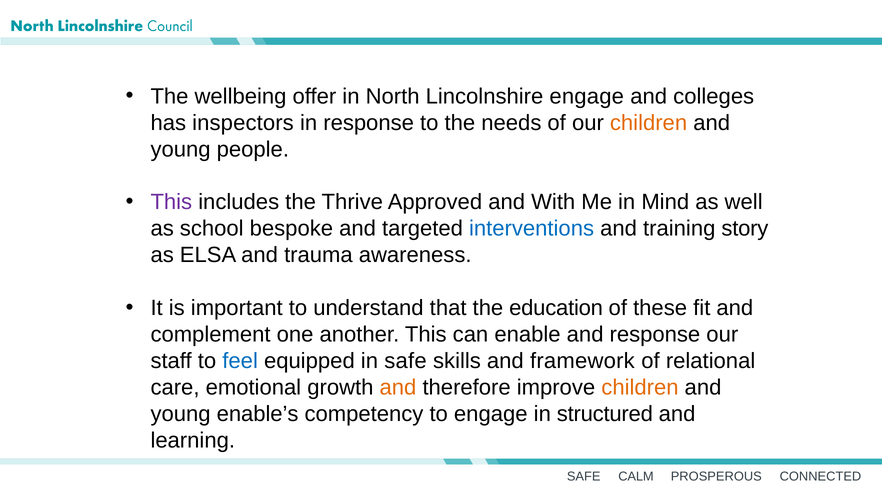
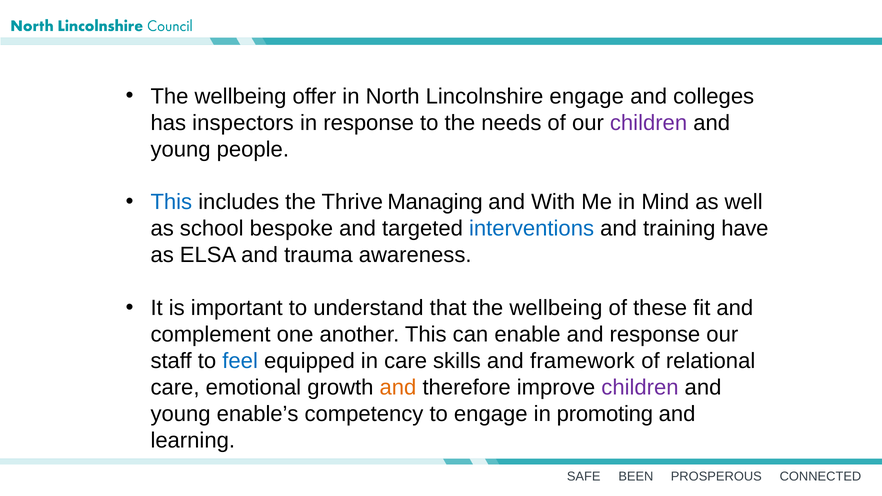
children at (649, 123) colour: orange -> purple
This at (171, 202) colour: purple -> blue
Approved: Approved -> Managing
story: story -> have
that the education: education -> wellbeing
in safe: safe -> care
children at (640, 387) colour: orange -> purple
structured: structured -> promoting
CALM: CALM -> BEEN
